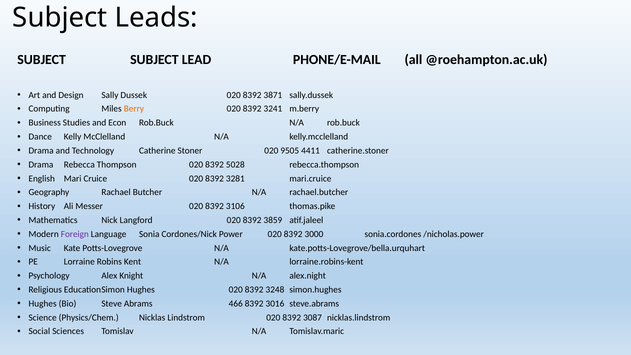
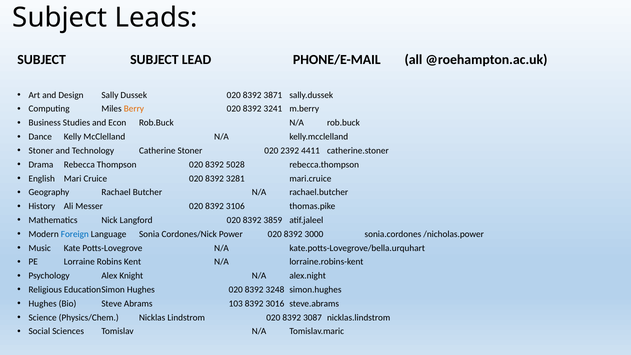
Drama at (41, 151): Drama -> Stoner
9505: 9505 -> 2392
Foreign colour: purple -> blue
466: 466 -> 103
